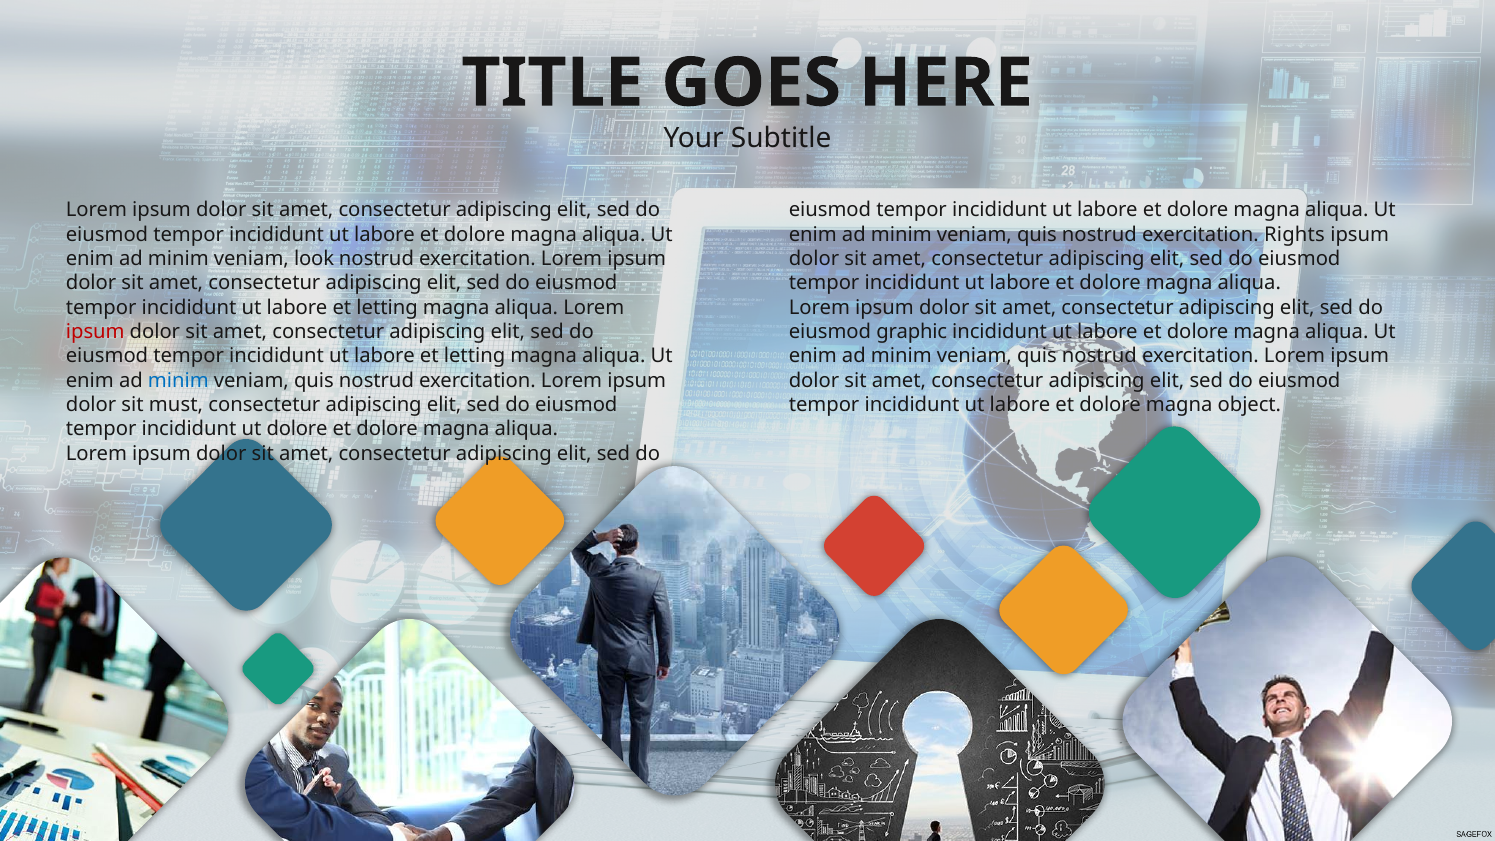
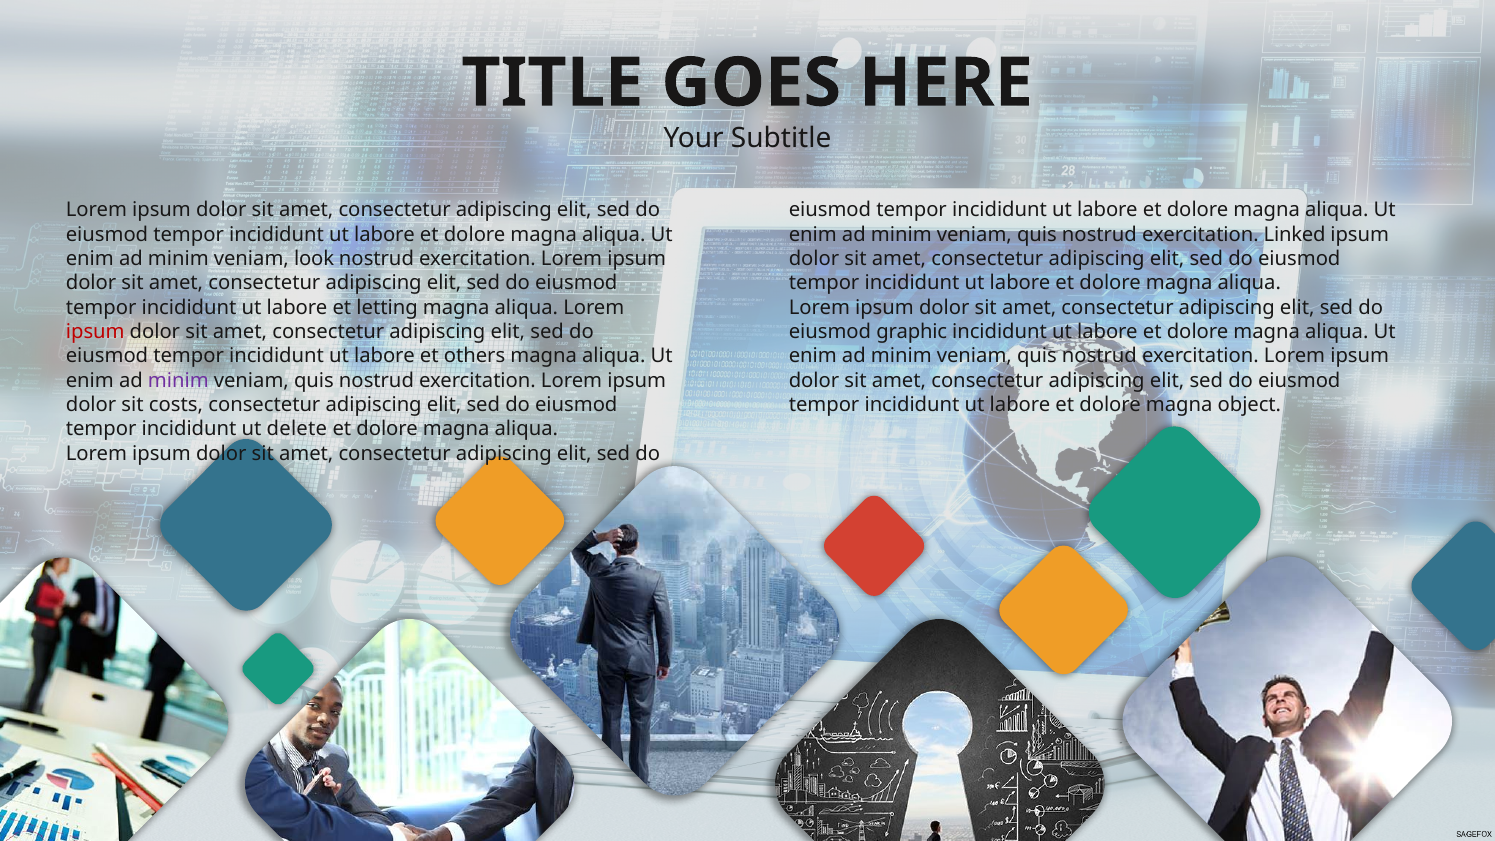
Rights: Rights -> Linked
letting at (475, 356): letting -> others
minim at (178, 380) colour: blue -> purple
must: must -> costs
ut dolore: dolore -> delete
